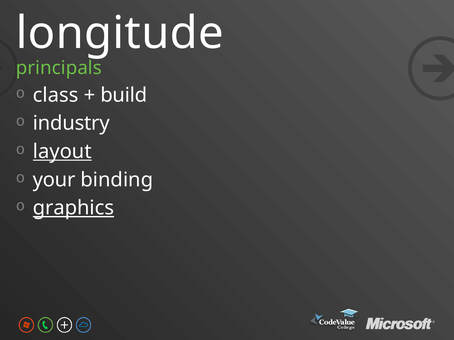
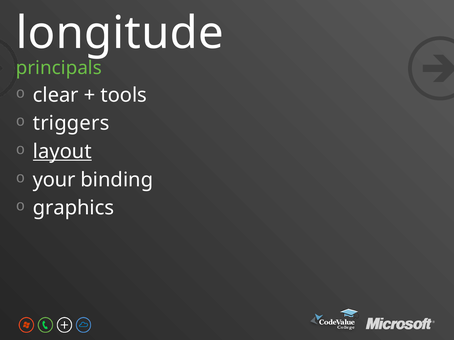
class: class -> clear
build: build -> tools
industry: industry -> triggers
graphics underline: present -> none
